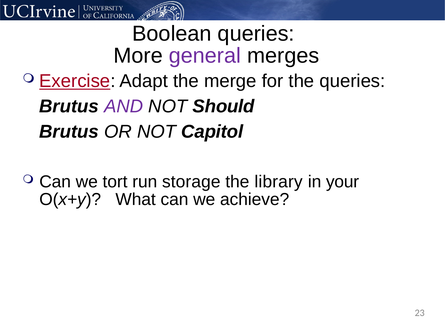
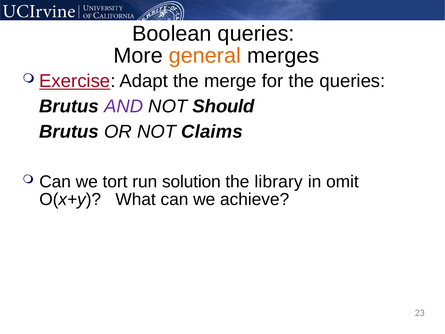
general colour: purple -> orange
Capitol: Capitol -> Claims
storage: storage -> solution
your: your -> omit
